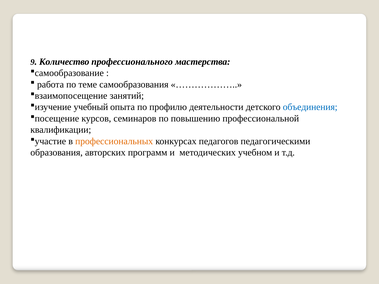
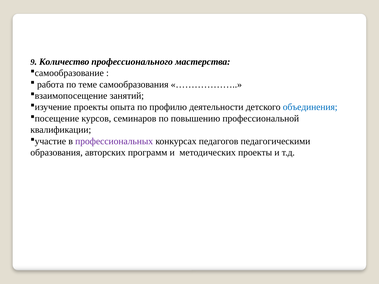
учебный at (91, 107): учебный -> проекты
профессиональных colour: orange -> purple
методических учебном: учебном -> проекты
